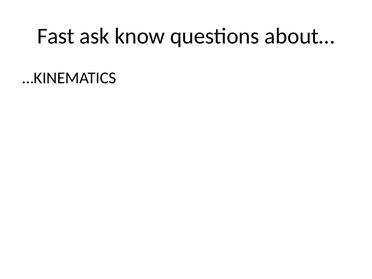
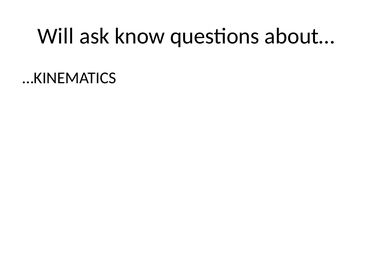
Fast: Fast -> Will
